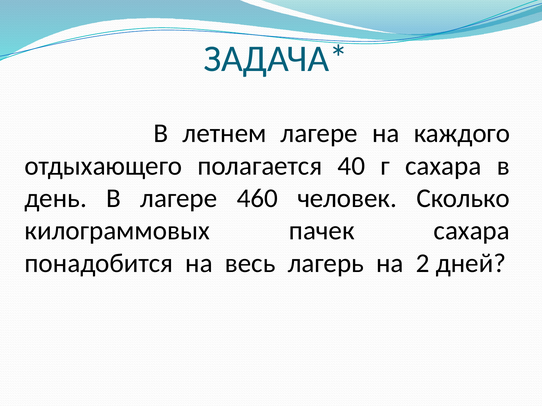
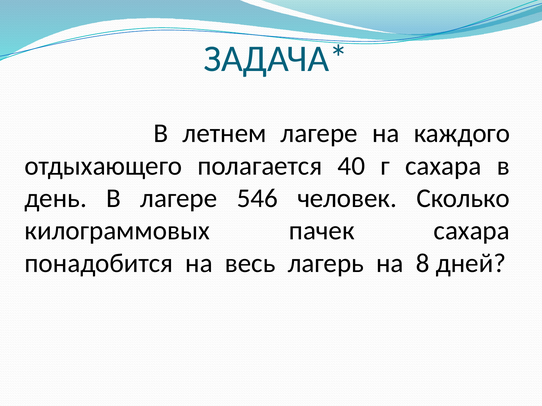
460: 460 -> 546
2: 2 -> 8
